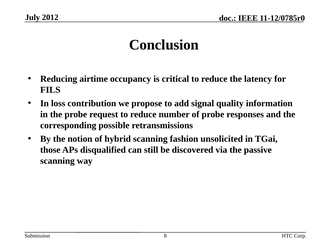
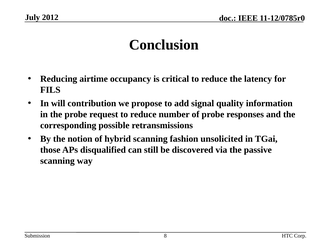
loss: loss -> will
